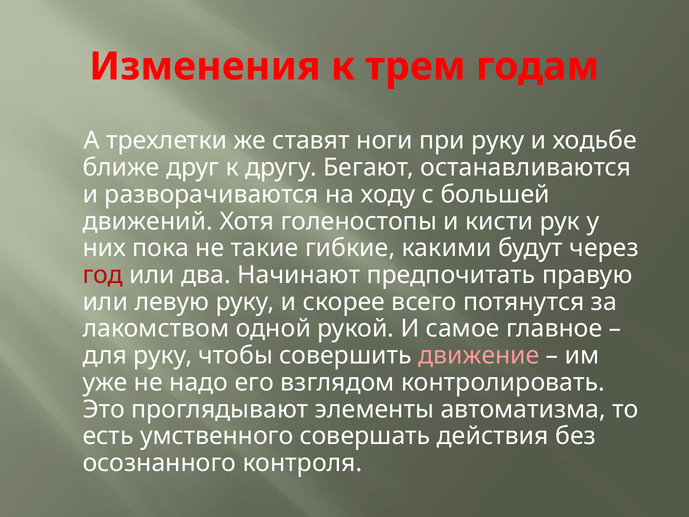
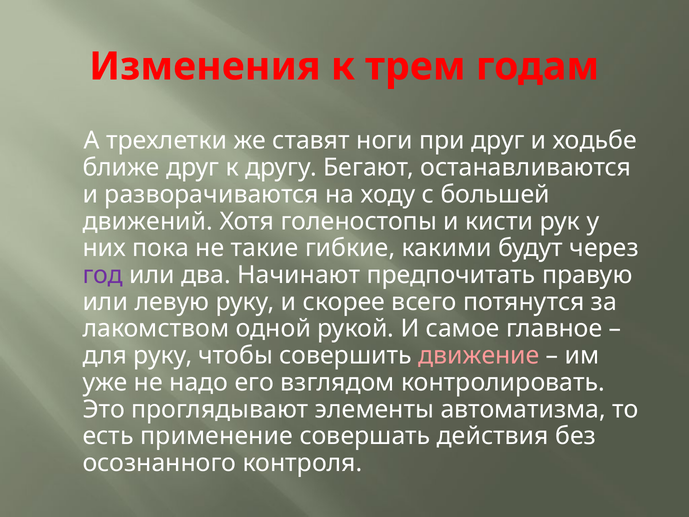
при руку: руку -> друг
год colour: red -> purple
умственного: умственного -> применение
